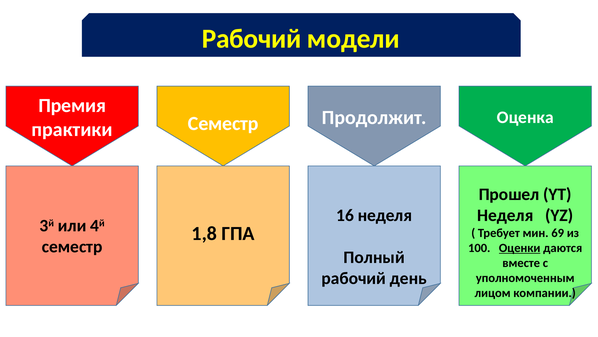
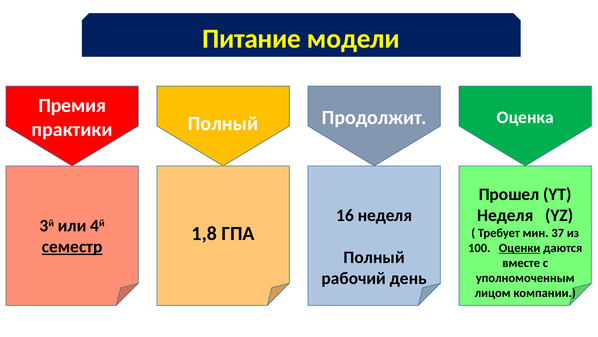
Рабочий at (252, 39): Рабочий -> Питание
практики Семестр: Семестр -> Полный
69: 69 -> 37
семестр at (72, 246) underline: none -> present
